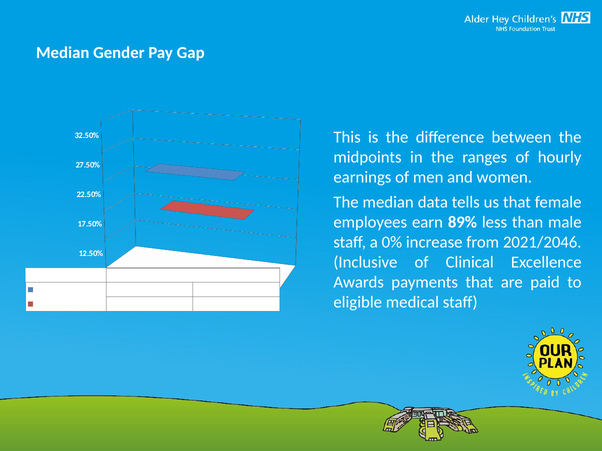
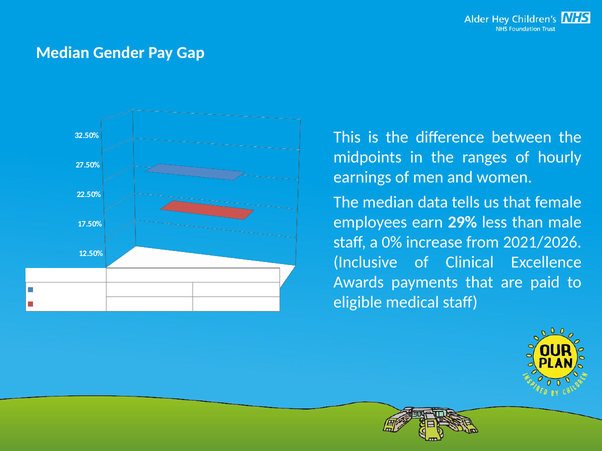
89%: 89% -> 29%
2021/2046: 2021/2046 -> 2021/2026
